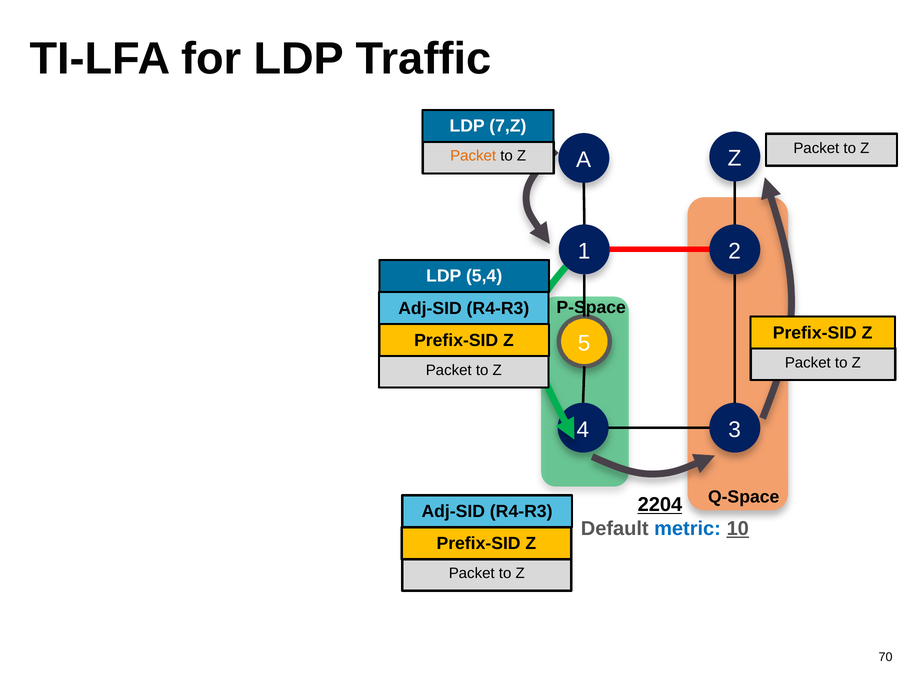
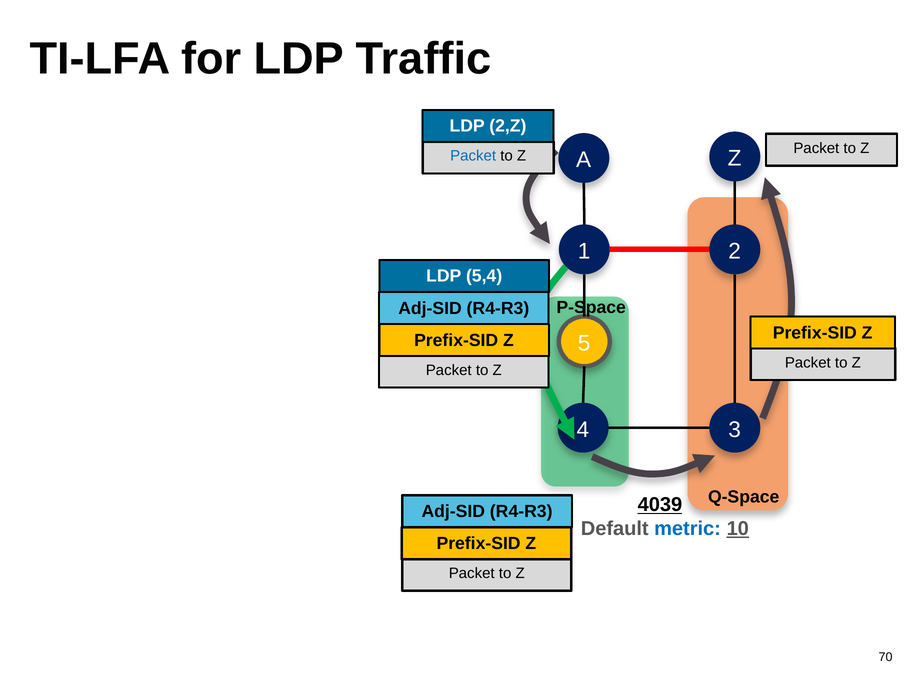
7,Z: 7,Z -> 2,Z
Packet at (473, 156) colour: orange -> blue
2204: 2204 -> 4039
